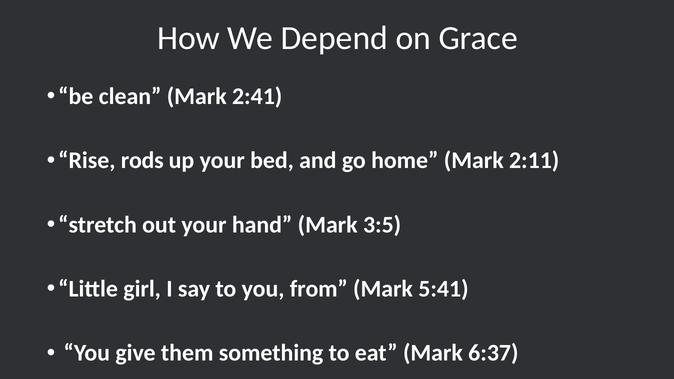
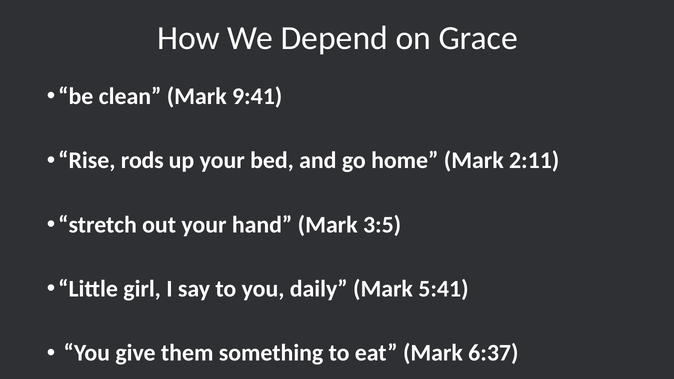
2:41: 2:41 -> 9:41
from: from -> daily
